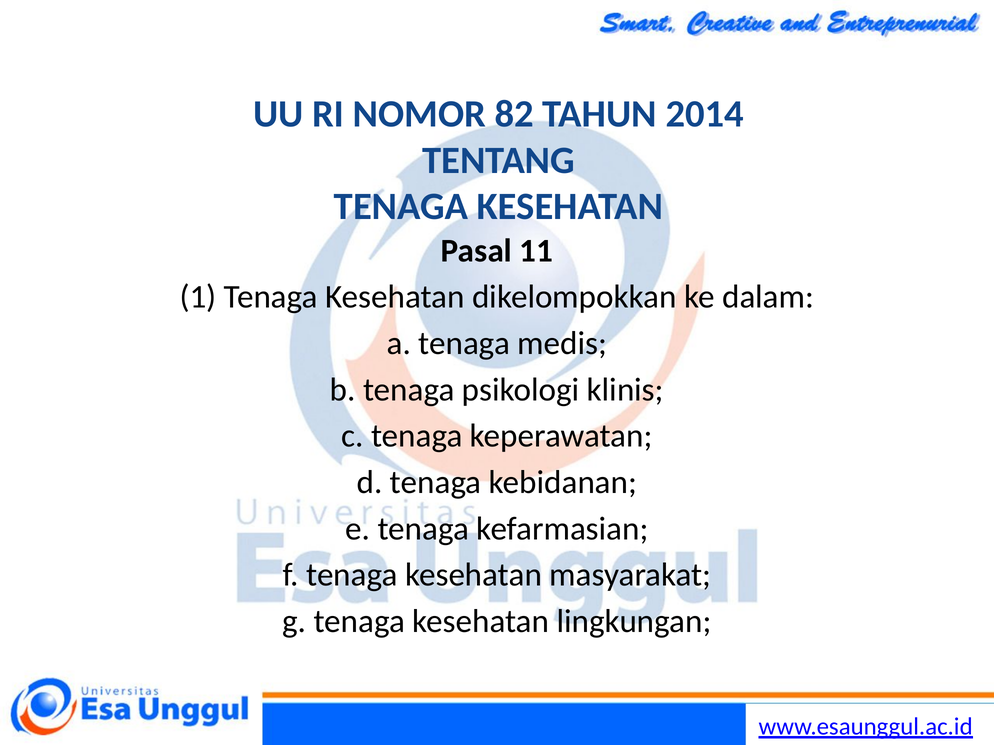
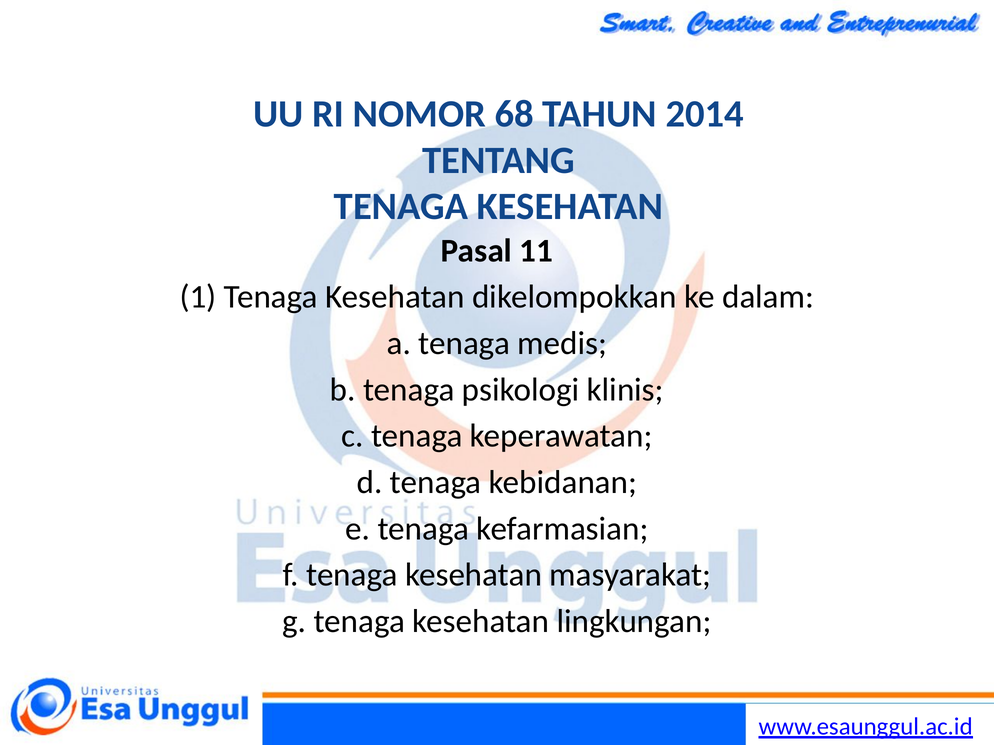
82: 82 -> 68
